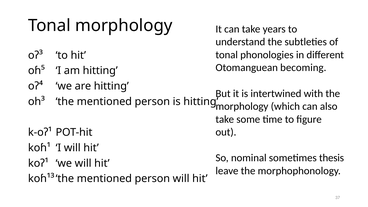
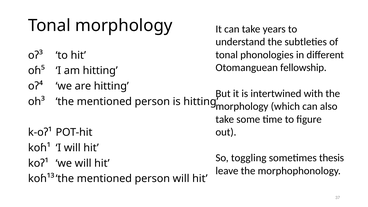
becoming: becoming -> fellowship
nominal: nominal -> toggling
